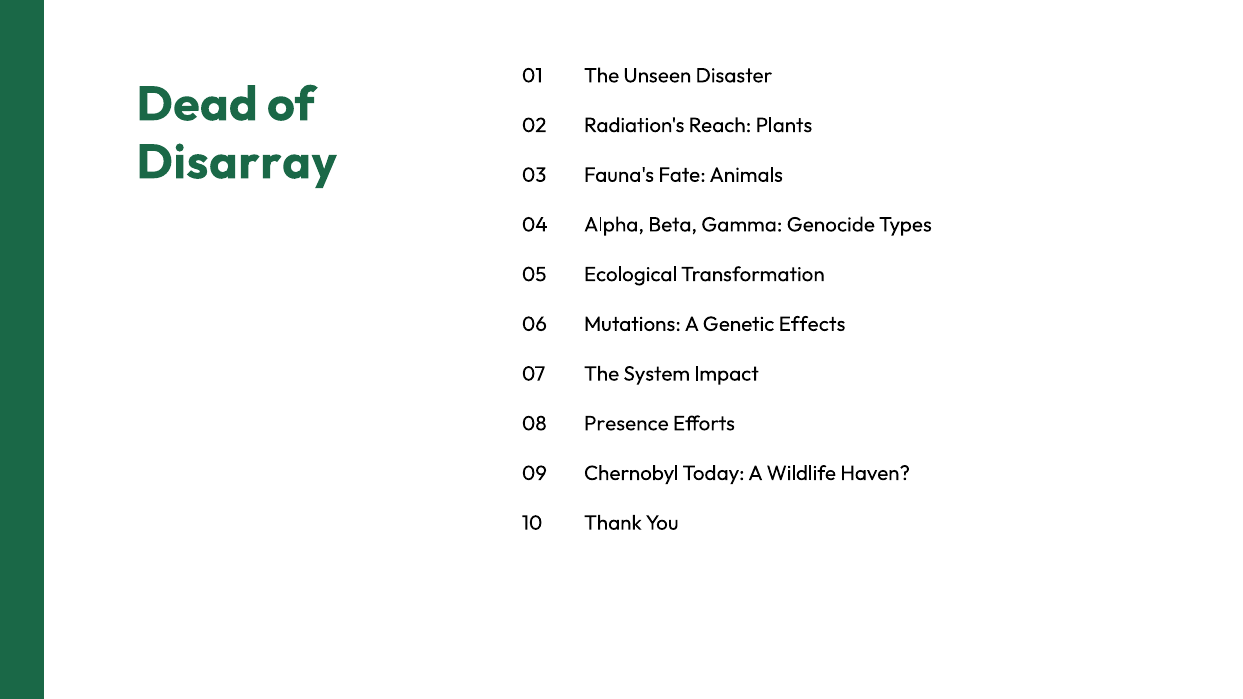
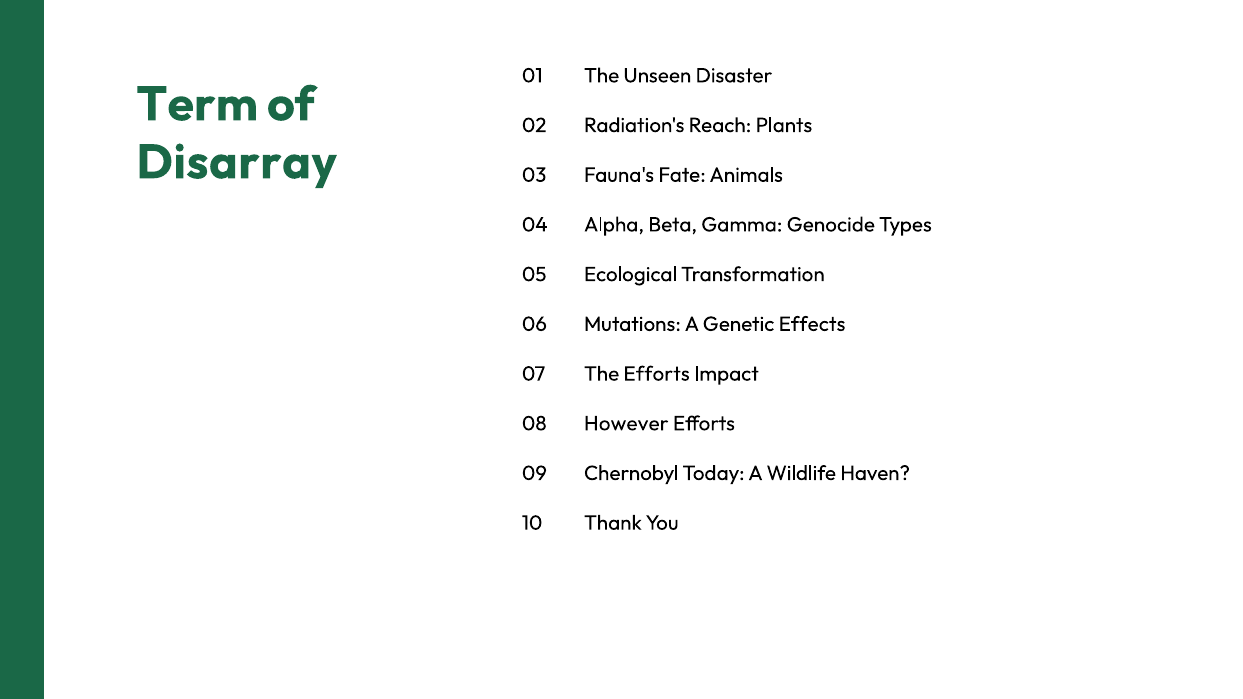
Dead: Dead -> Term
The System: System -> Efforts
Presence: Presence -> However
